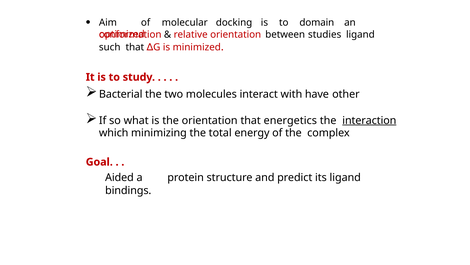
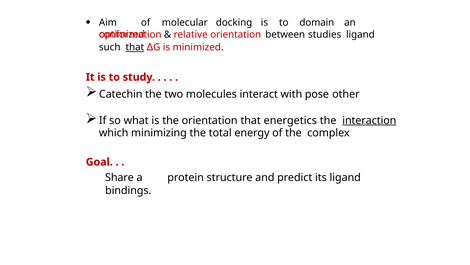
that at (135, 47) underline: none -> present
Bacterial: Bacterial -> Catechin
have: have -> pose
Aided: Aided -> Share
